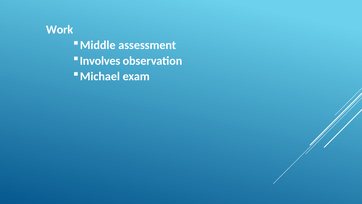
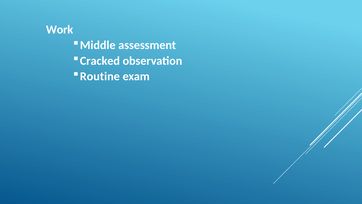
Involves: Involves -> Cracked
Michael: Michael -> Routine
